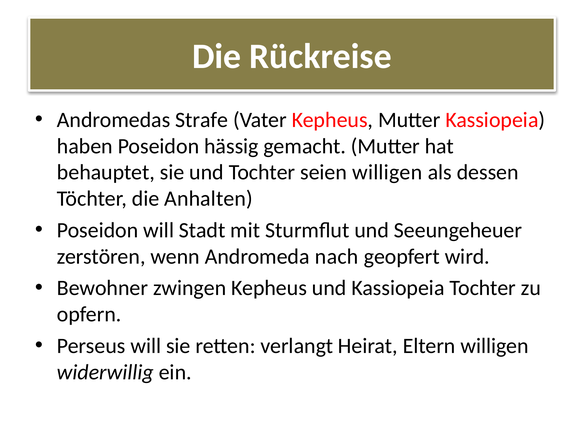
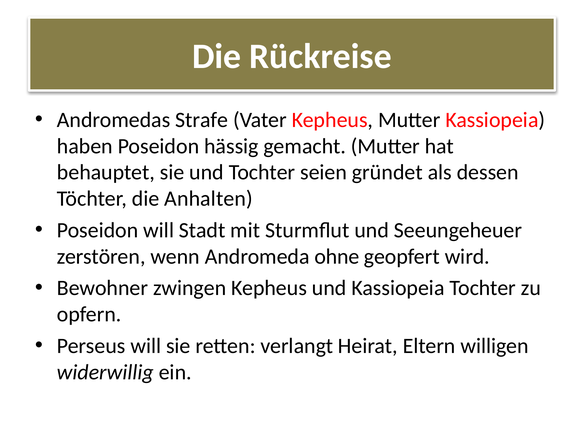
seien willigen: willigen -> gründet
nach: nach -> ohne
